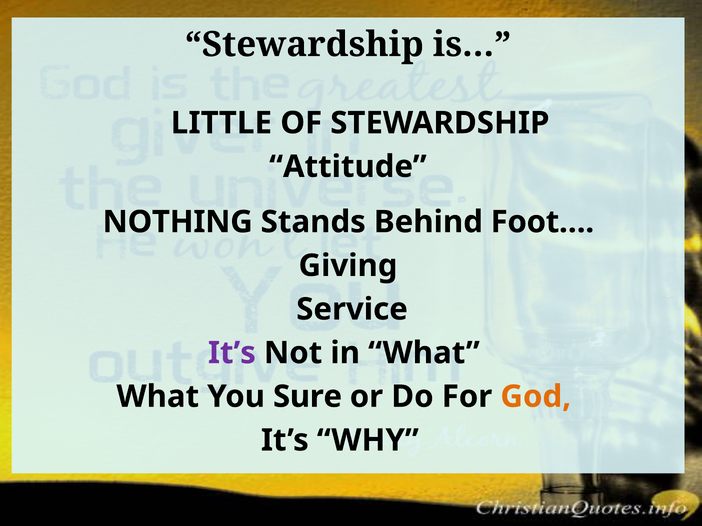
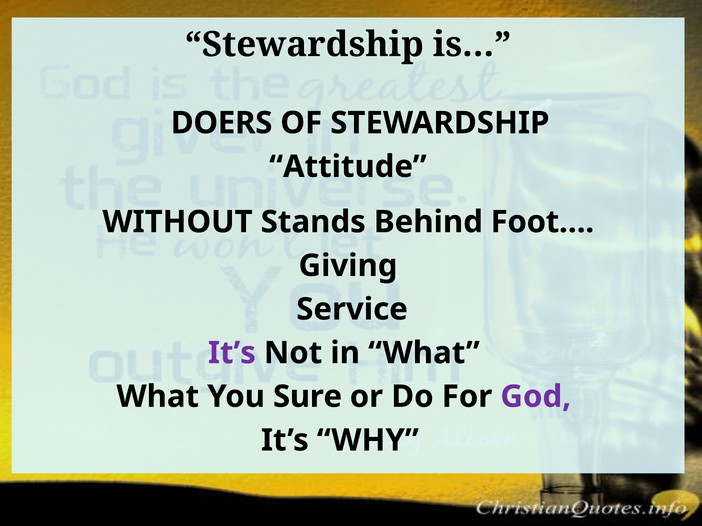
LITTLE: LITTLE -> DOERS
NOTHING: NOTHING -> WITHOUT
God colour: orange -> purple
